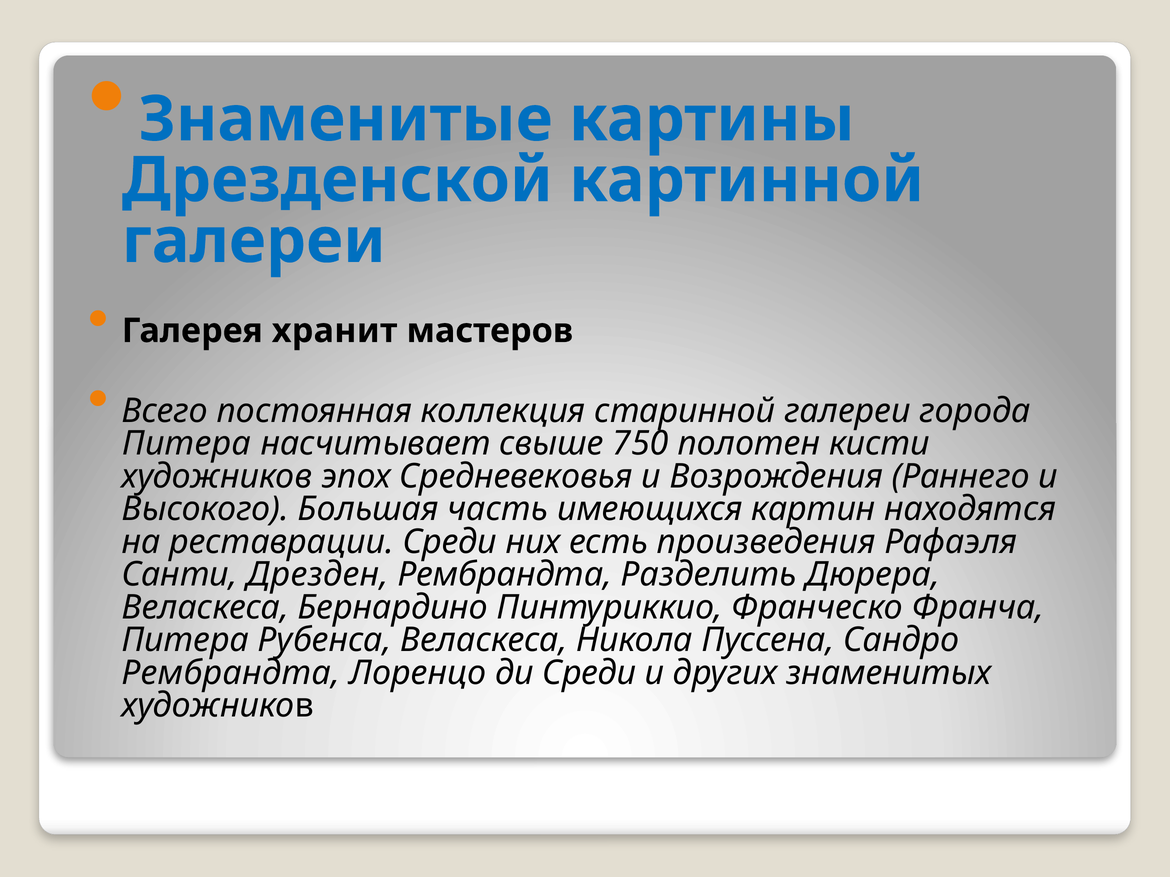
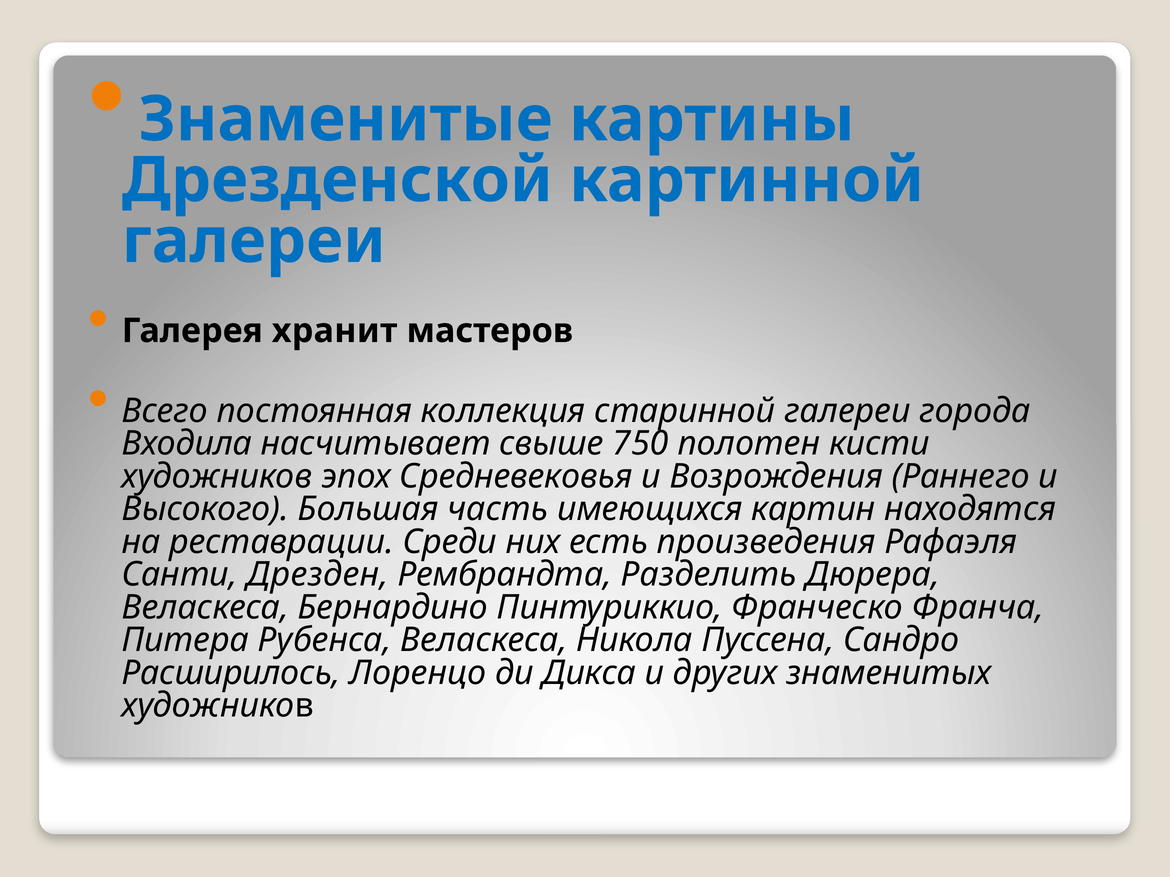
Питера at (187, 444): Питера -> Входила
Рембрандта at (231, 673): Рембрандта -> Расширилось
ди Среди: Среди -> Дикса
